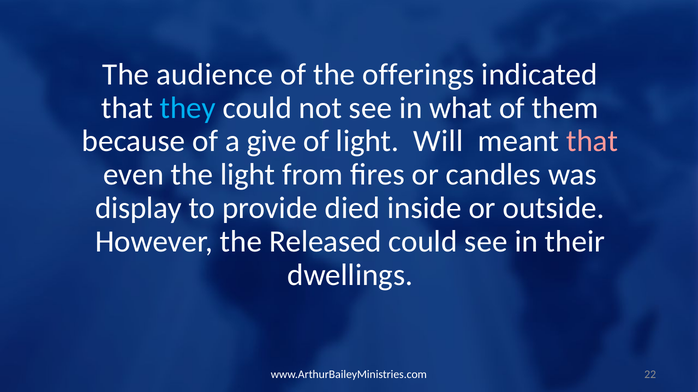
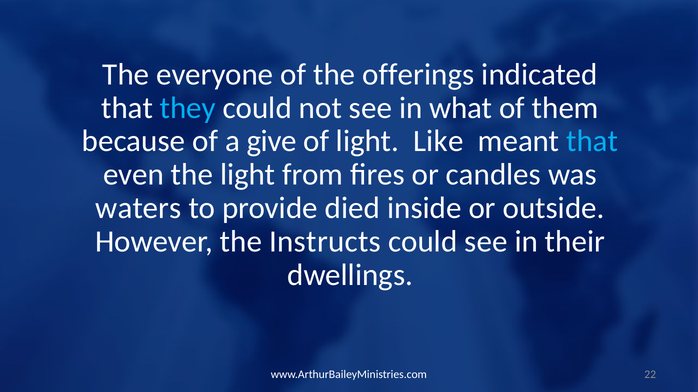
audience: audience -> everyone
Will: Will -> Like
that at (592, 142) colour: pink -> light blue
display: display -> waters
Released: Released -> Instructs
